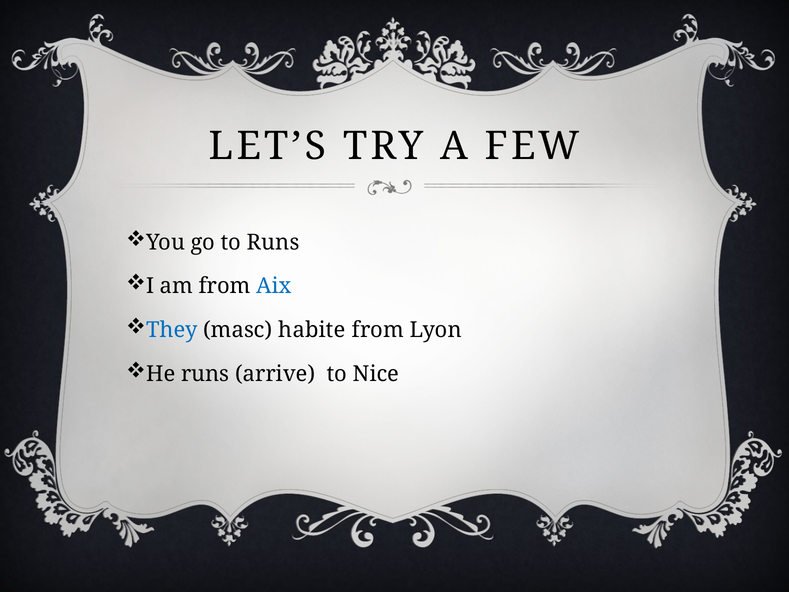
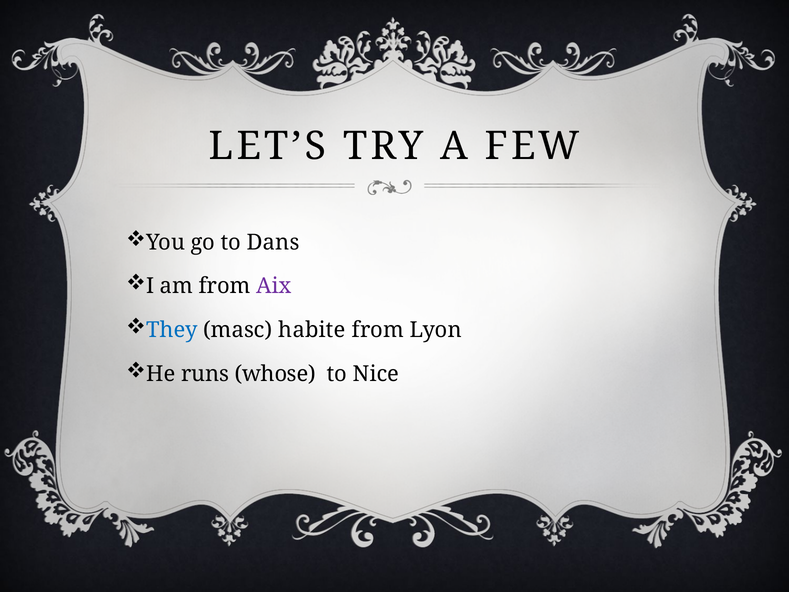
to Runs: Runs -> Dans
Aix colour: blue -> purple
arrive: arrive -> whose
